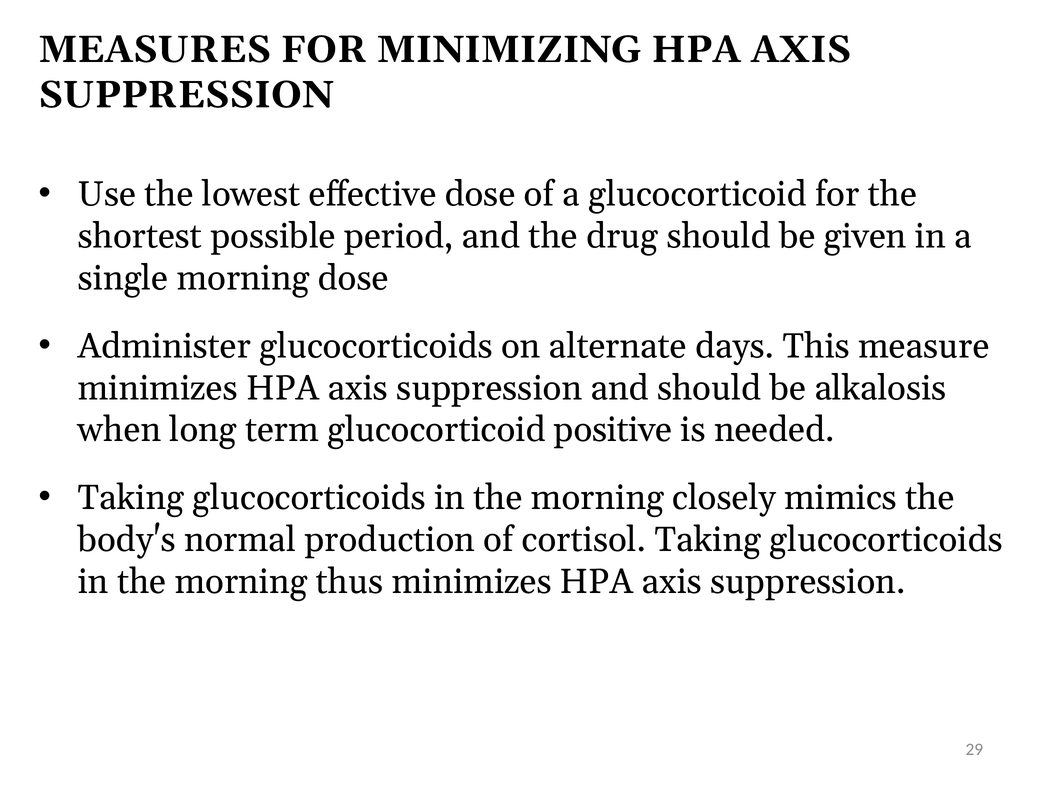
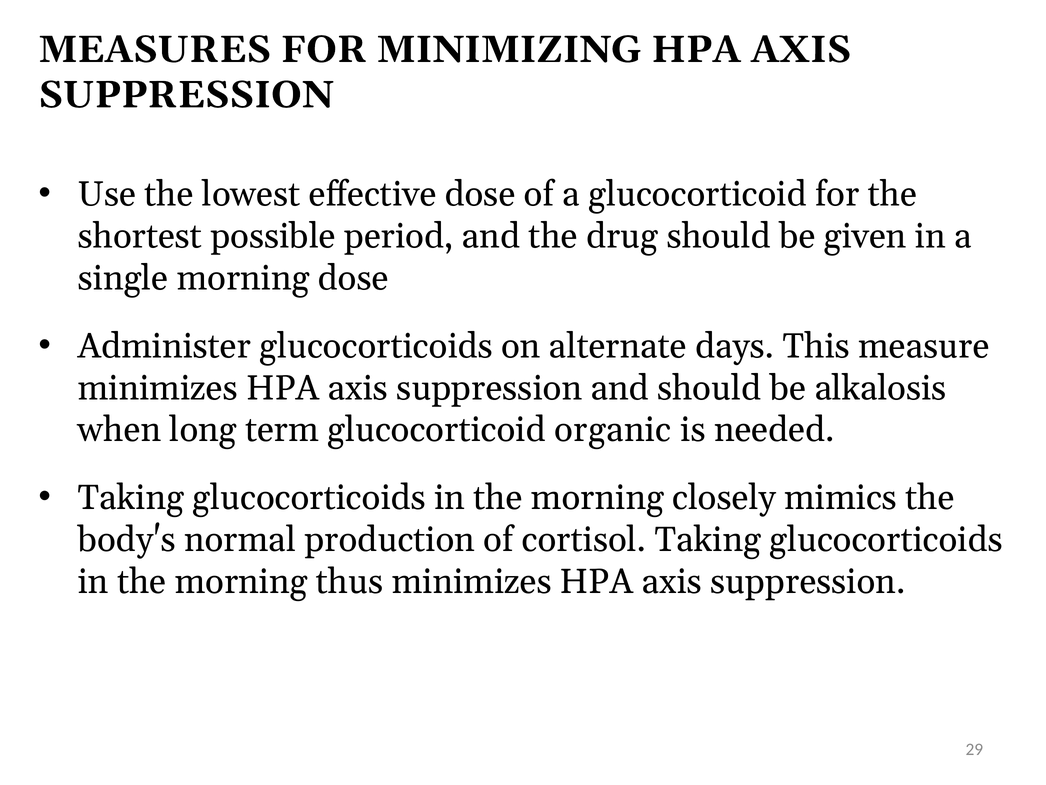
positive: positive -> organic
